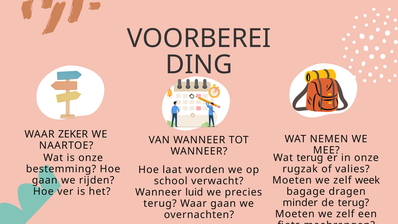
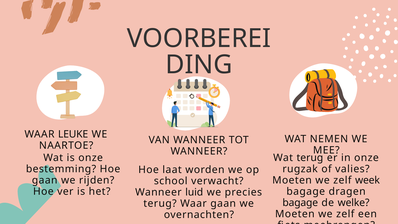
ZEKER: ZEKER -> LEUKE
minder at (300, 203): minder -> bagage
de terug: terug -> welke
